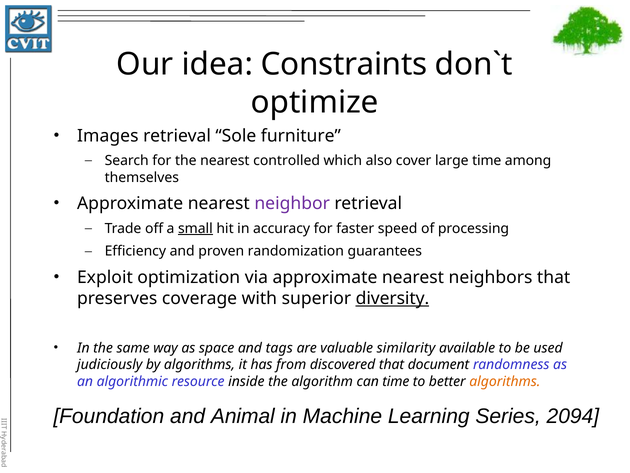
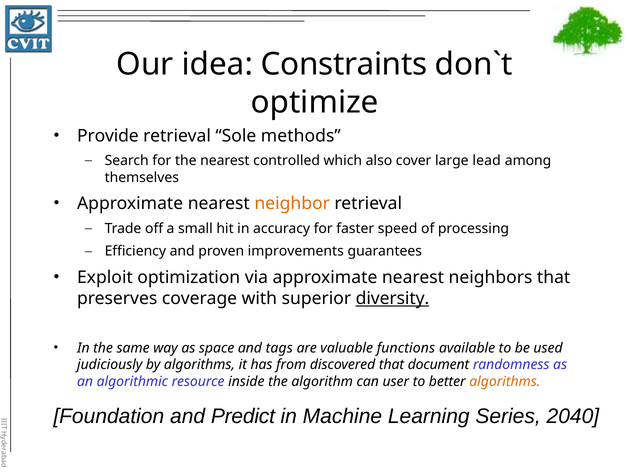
Images: Images -> Provide
furniture: furniture -> methods
large time: time -> lead
neighbor colour: purple -> orange
small underline: present -> none
randomization: randomization -> improvements
similarity: similarity -> functions
can time: time -> user
Animal: Animal -> Predict
2094: 2094 -> 2040
